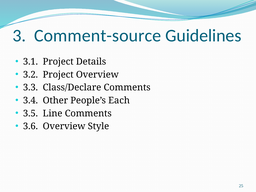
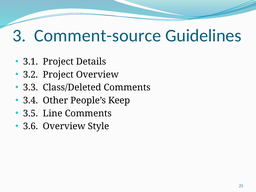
Class/Declare: Class/Declare -> Class/Deleted
Each: Each -> Keep
